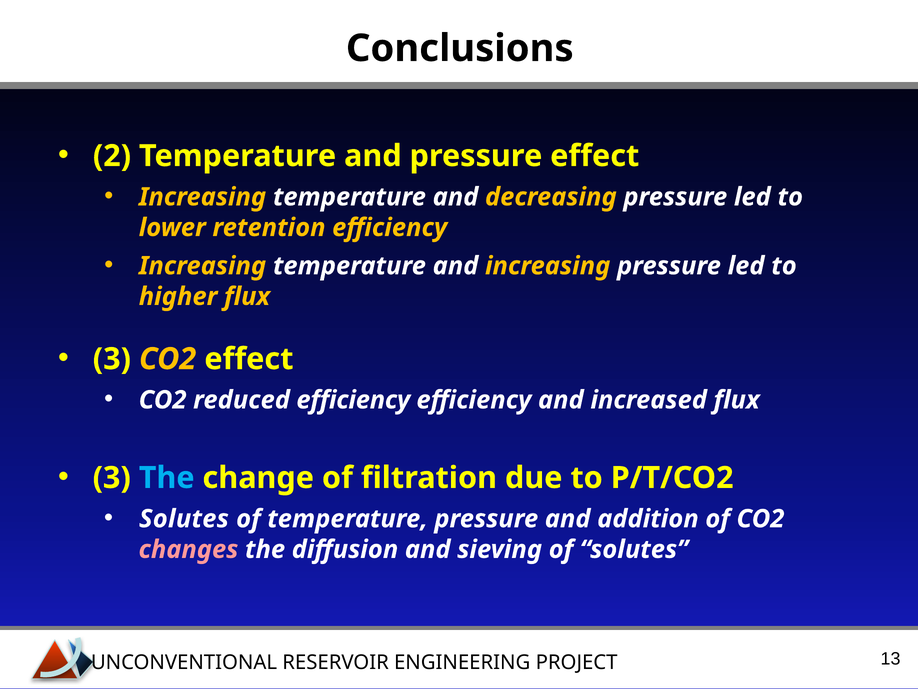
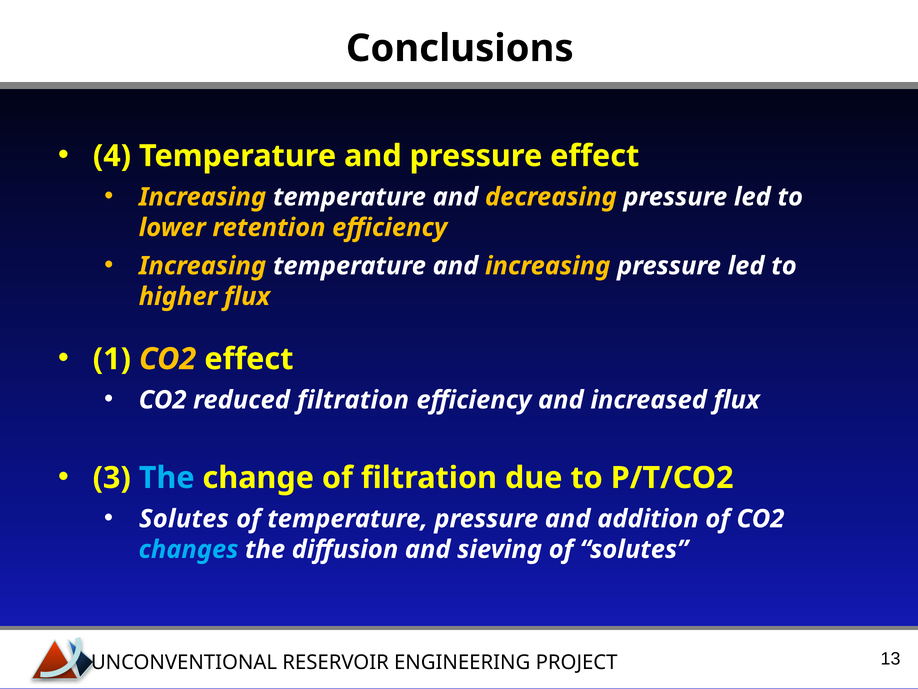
2: 2 -> 4
3 at (112, 359): 3 -> 1
reduced efficiency: efficiency -> filtration
changes colour: pink -> light blue
